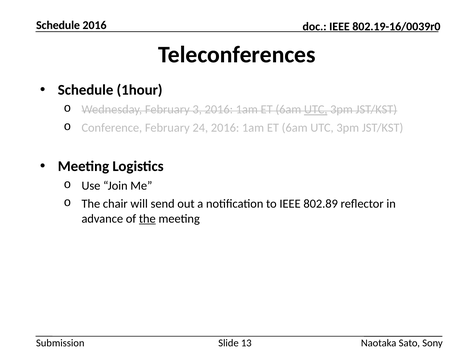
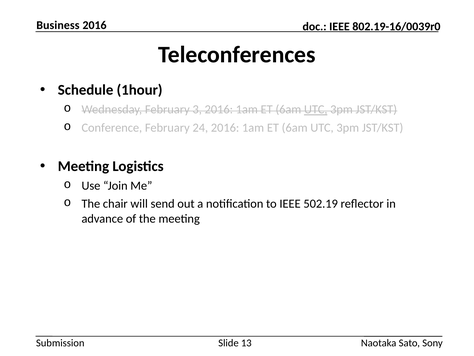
Schedule at (58, 25): Schedule -> Business
802.89: 802.89 -> 502.19
the at (147, 218) underline: present -> none
